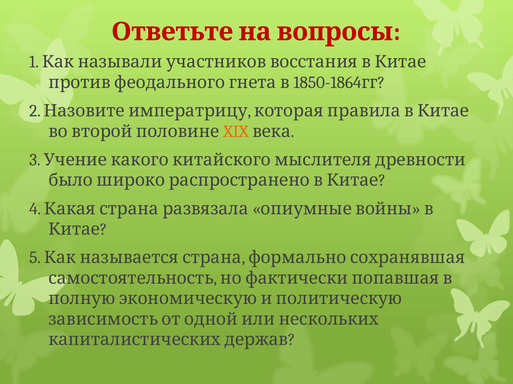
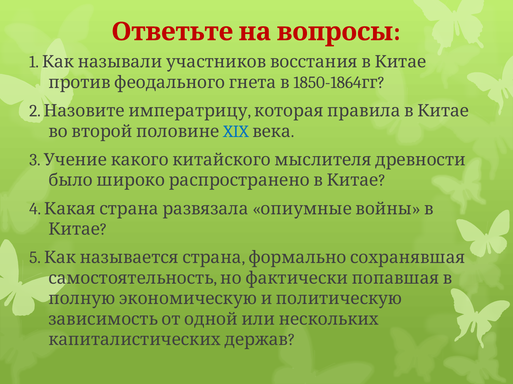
XIX colour: orange -> blue
